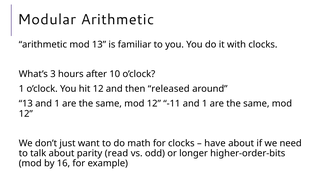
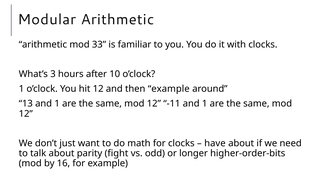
mod 13: 13 -> 33
then released: released -> example
read: read -> fight
